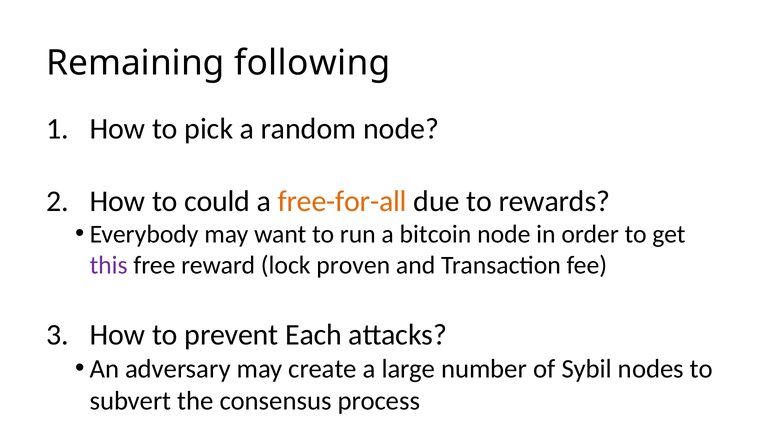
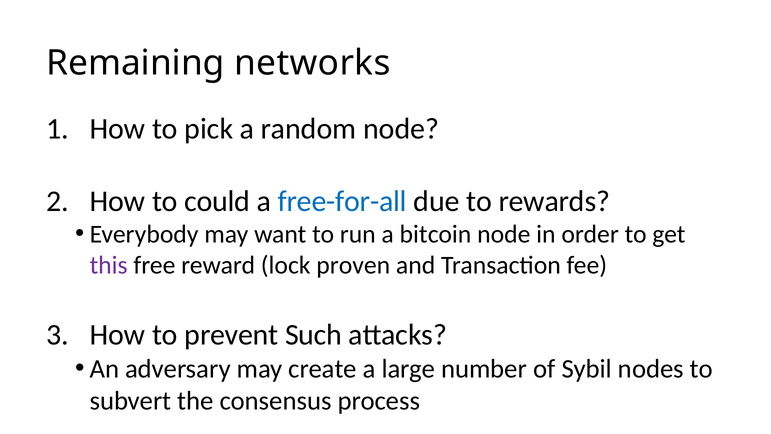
following: following -> networks
free-for-all colour: orange -> blue
Each: Each -> Such
